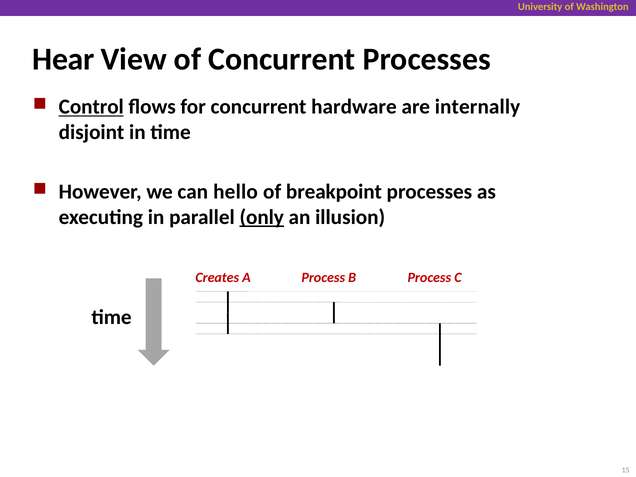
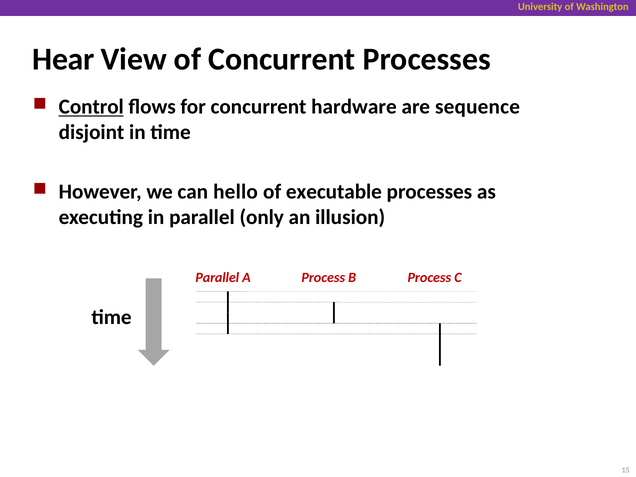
internally: internally -> sequence
breakpoint: breakpoint -> executable
only underline: present -> none
Creates at (217, 278): Creates -> Parallel
